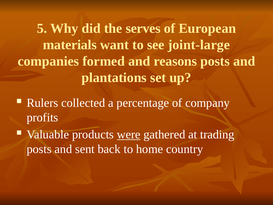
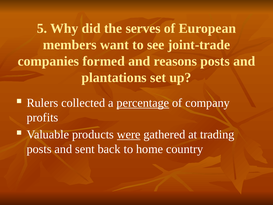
materials: materials -> members
joint-large: joint-large -> joint-trade
percentage underline: none -> present
